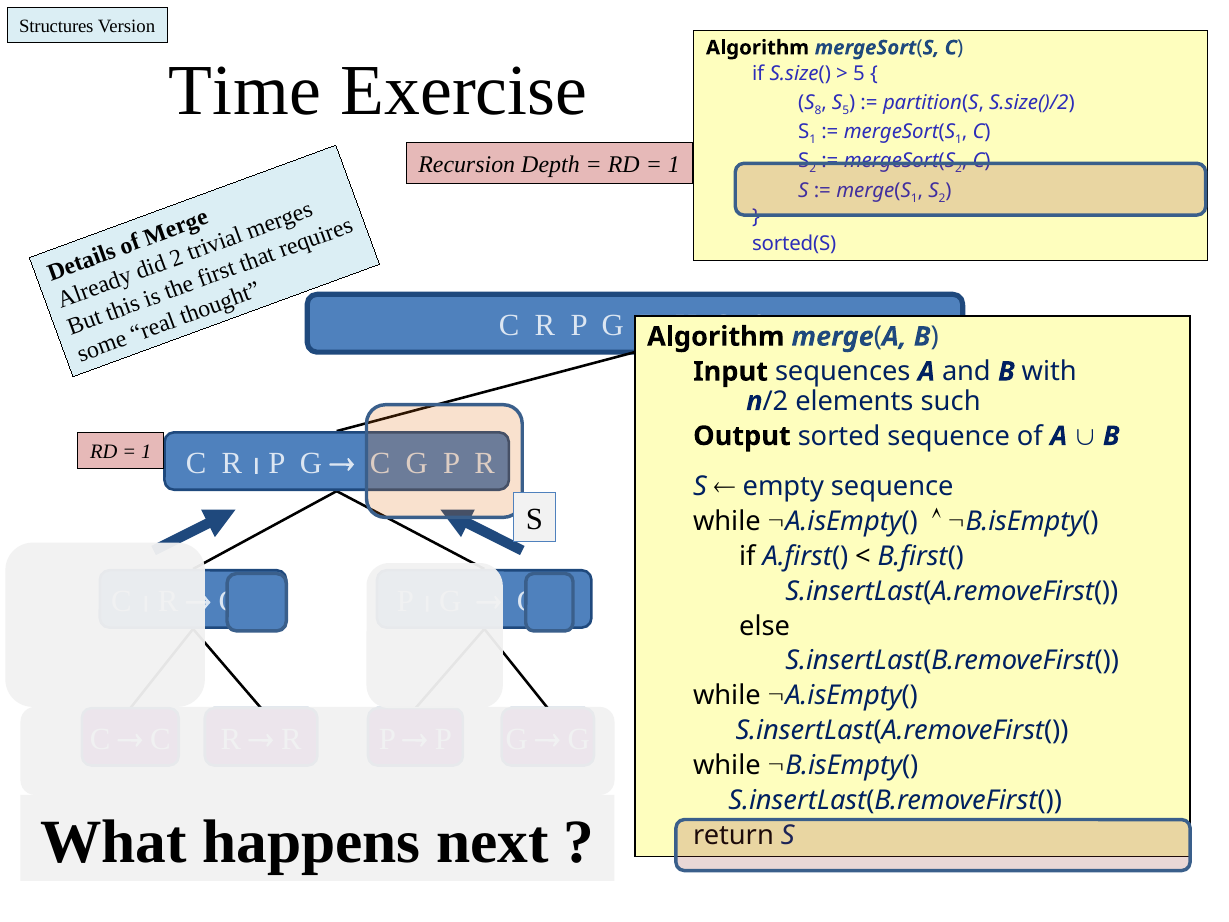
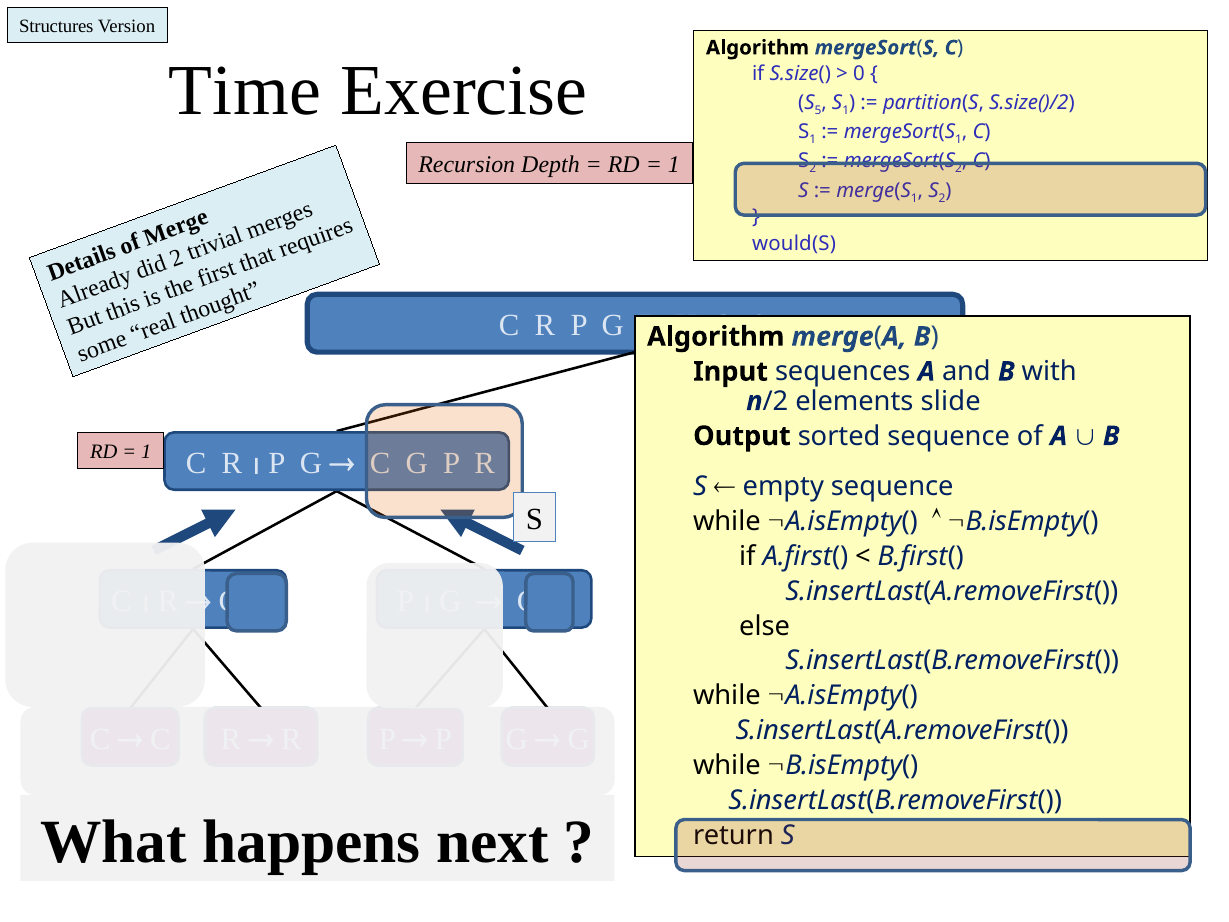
5 at (859, 74): 5 -> 0
8: 8 -> 5
5 at (846, 110): 5 -> 1
sorted(S: sorted(S -> would(S
such: such -> slide
